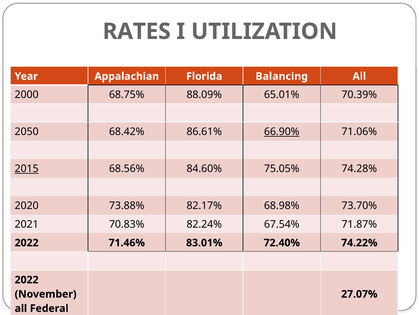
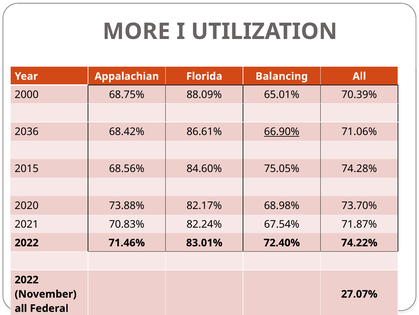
RATES: RATES -> MORE
2050: 2050 -> 2036
2015 underline: present -> none
